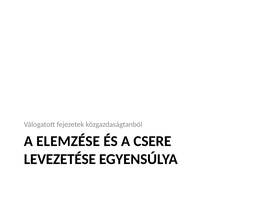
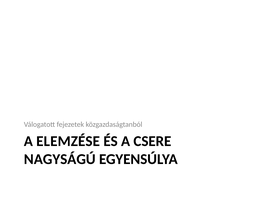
LEVEZETÉSE: LEVEZETÉSE -> NAGYSÁGÚ
